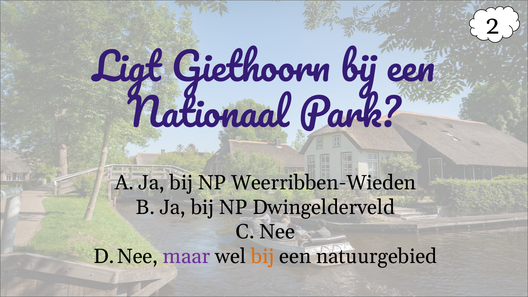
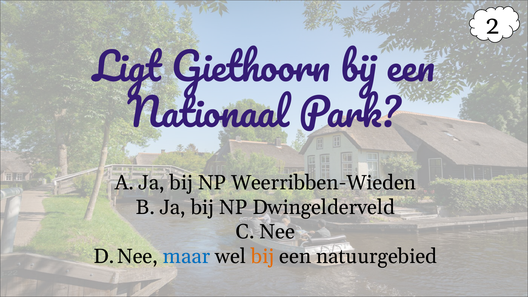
maar colour: purple -> blue
